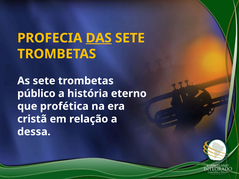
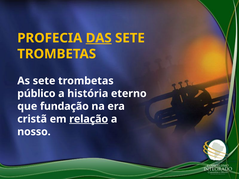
profética: profética -> fundação
relação underline: none -> present
dessa: dessa -> nosso
